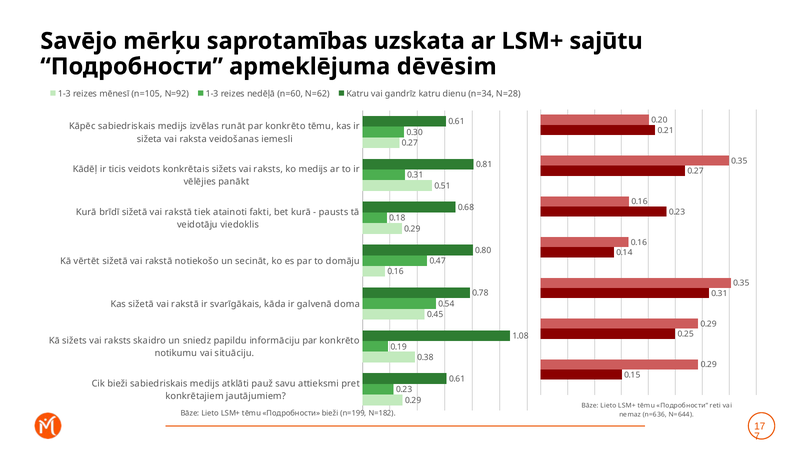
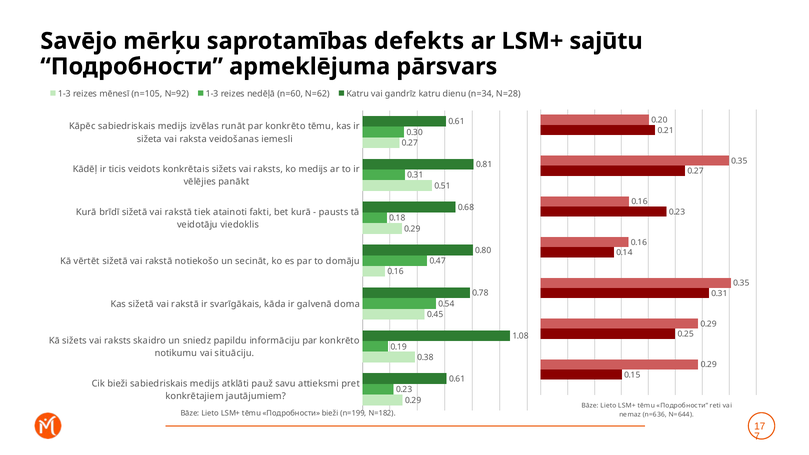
uzskata: uzskata -> defekts
dēvēsim: dēvēsim -> pārsvars
